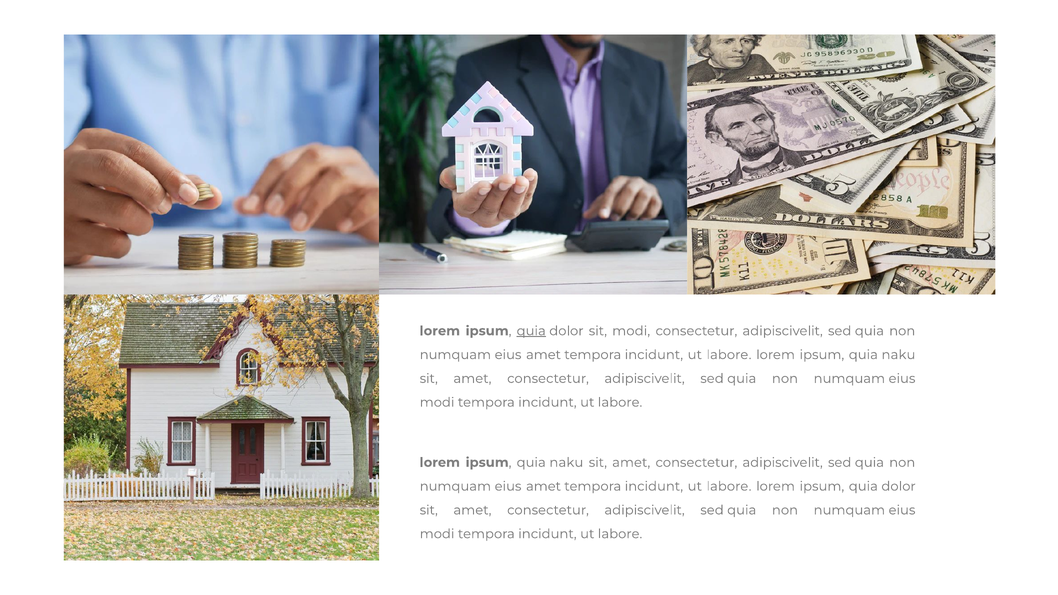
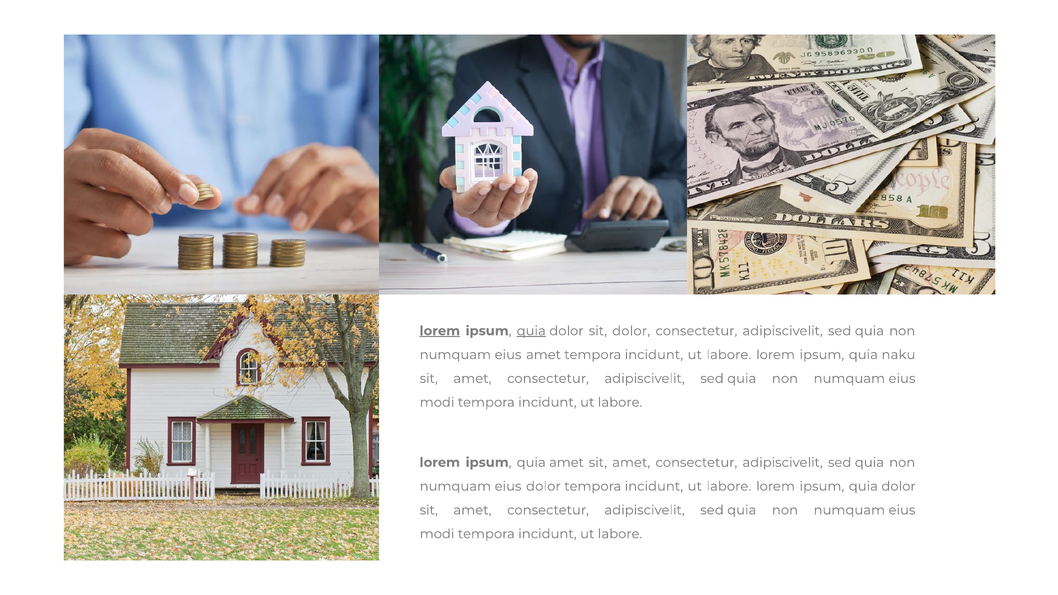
lorem at (440, 331) underline: none -> present
sit modi: modi -> dolor
naku at (566, 463): naku -> amet
amet at (544, 486): amet -> dolor
